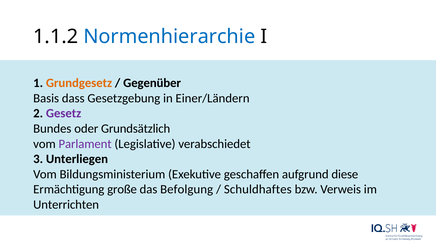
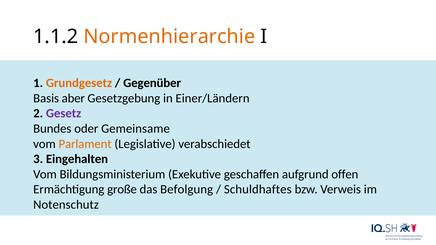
Normenhierarchie colour: blue -> orange
dass: dass -> aber
Grundsätzlich: Grundsätzlich -> Gemeinsame
Parlament colour: purple -> orange
Unterliegen: Unterliegen -> Eingehalten
diese: diese -> offen
Unterrichten: Unterrichten -> Notenschutz
